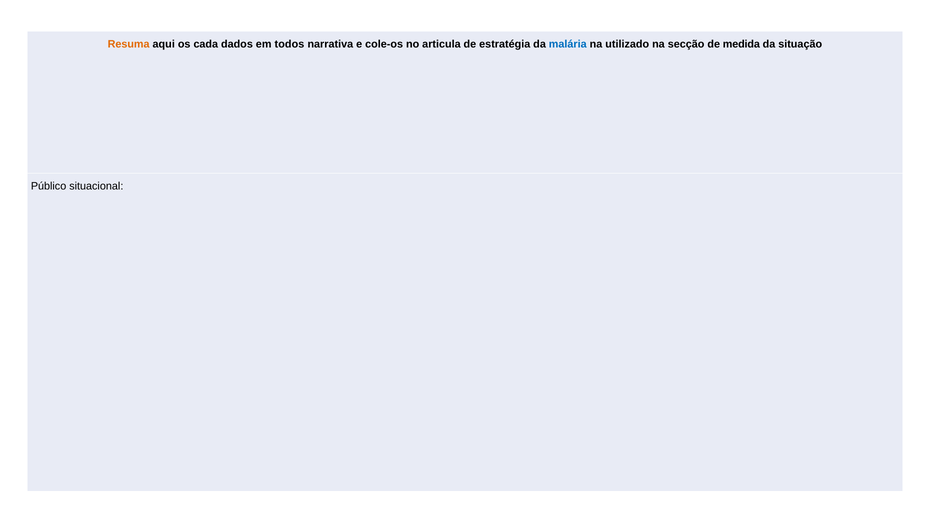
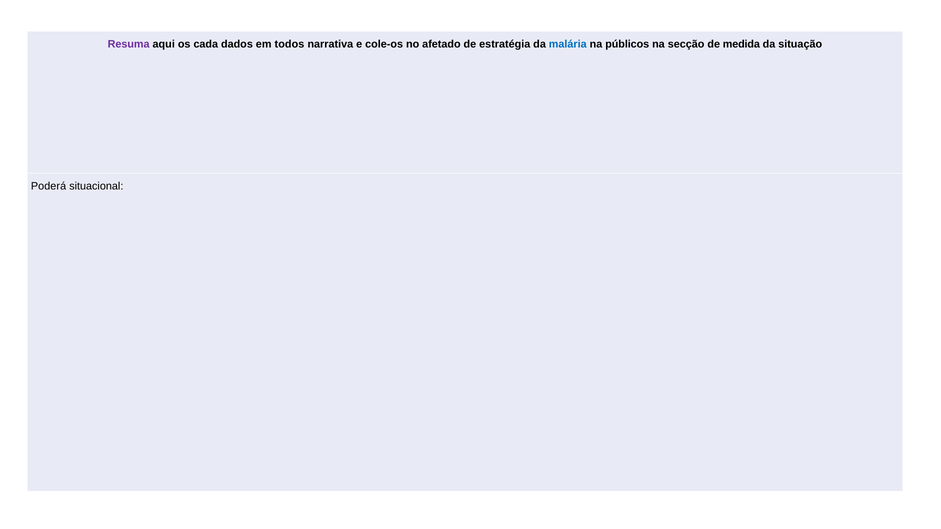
Resuma colour: orange -> purple
articula: articula -> afetado
utilizado: utilizado -> públicos
Público: Público -> Poderá
